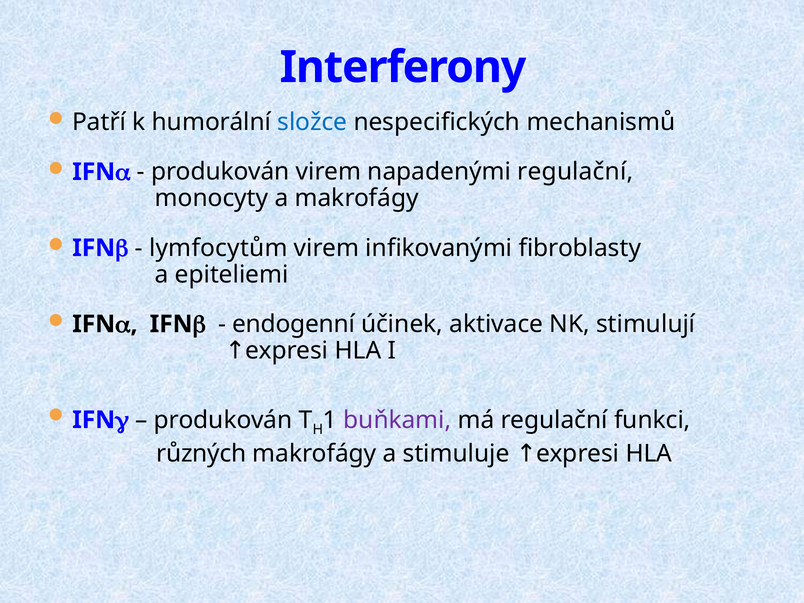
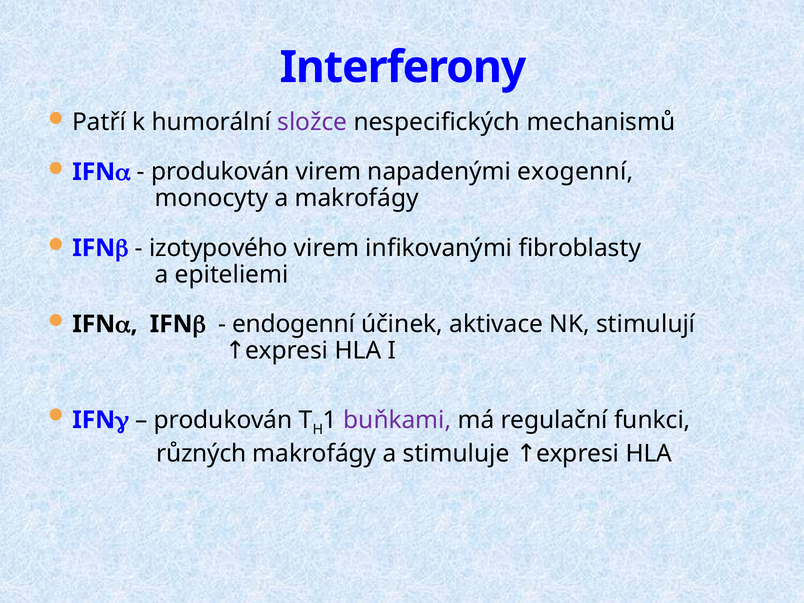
složce colour: blue -> purple
napadenými regulační: regulační -> exogenní
lymfocytům: lymfocytům -> izotypového
